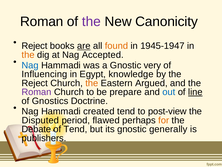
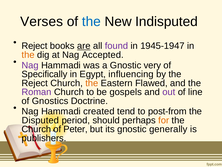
Roman at (42, 21): Roman -> Verses
the at (91, 21) colour: purple -> blue
Canonicity: Canonicity -> Indisputed
found colour: orange -> purple
Nag at (30, 65) colour: blue -> purple
Influencing: Influencing -> Specifically
knowledge: knowledge -> influencing
Argued: Argued -> Flawed
prepare: prepare -> gospels
out colour: blue -> purple
line underline: present -> none
post-view: post-view -> post-from
flawed: flawed -> should
Debate at (36, 129): Debate -> Church
of Tend: Tend -> Peter
